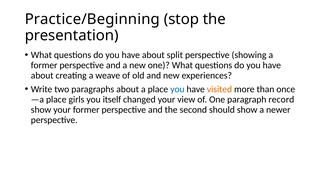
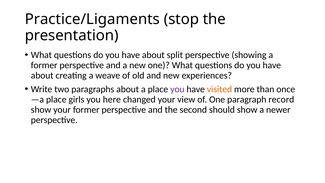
Practice/Beginning: Practice/Beginning -> Practice/Ligaments
you at (177, 89) colour: blue -> purple
itself: itself -> here
